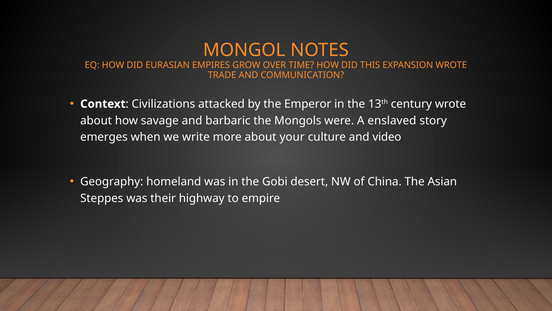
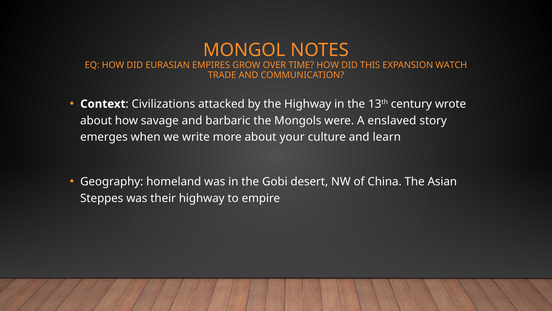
EXPANSION WROTE: WROTE -> WATCH
the Emperor: Emperor -> Highway
video: video -> learn
